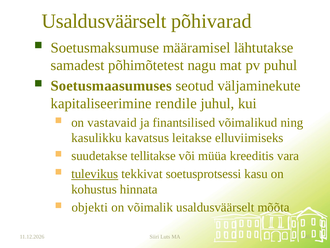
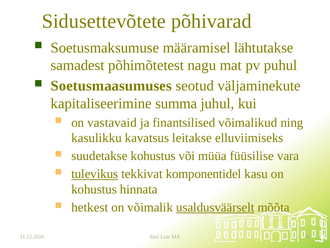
Usaldusväärselt at (104, 21): Usaldusväärselt -> Sidusettevõtete
rendile: rendile -> summa
suudetakse tellitakse: tellitakse -> kohustus
kreeditis: kreeditis -> füüsilise
soetusprotsessi: soetusprotsessi -> komponentidel
objekti: objekti -> hetkest
usaldusväärselt at (215, 207) underline: none -> present
